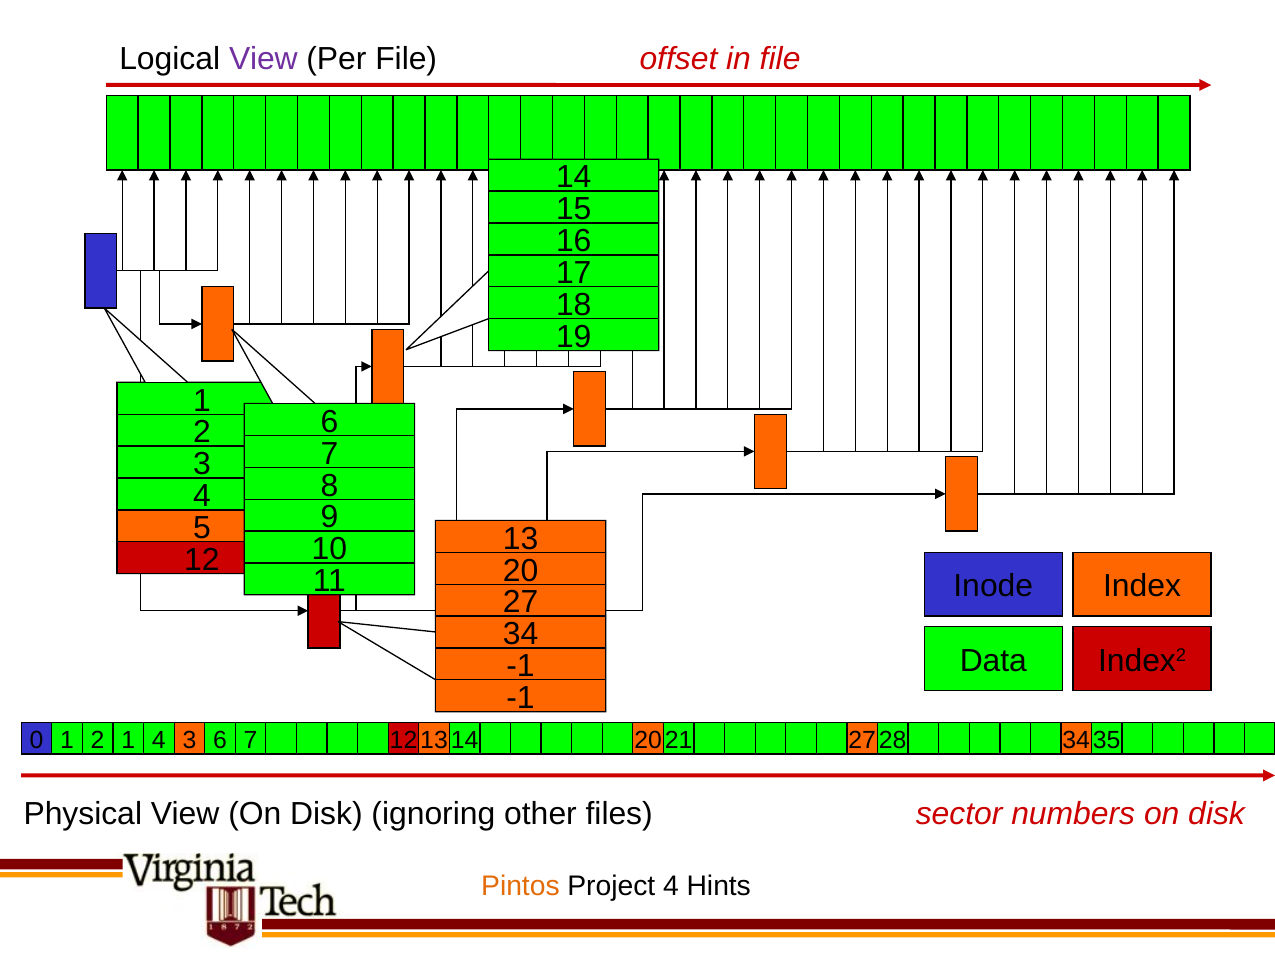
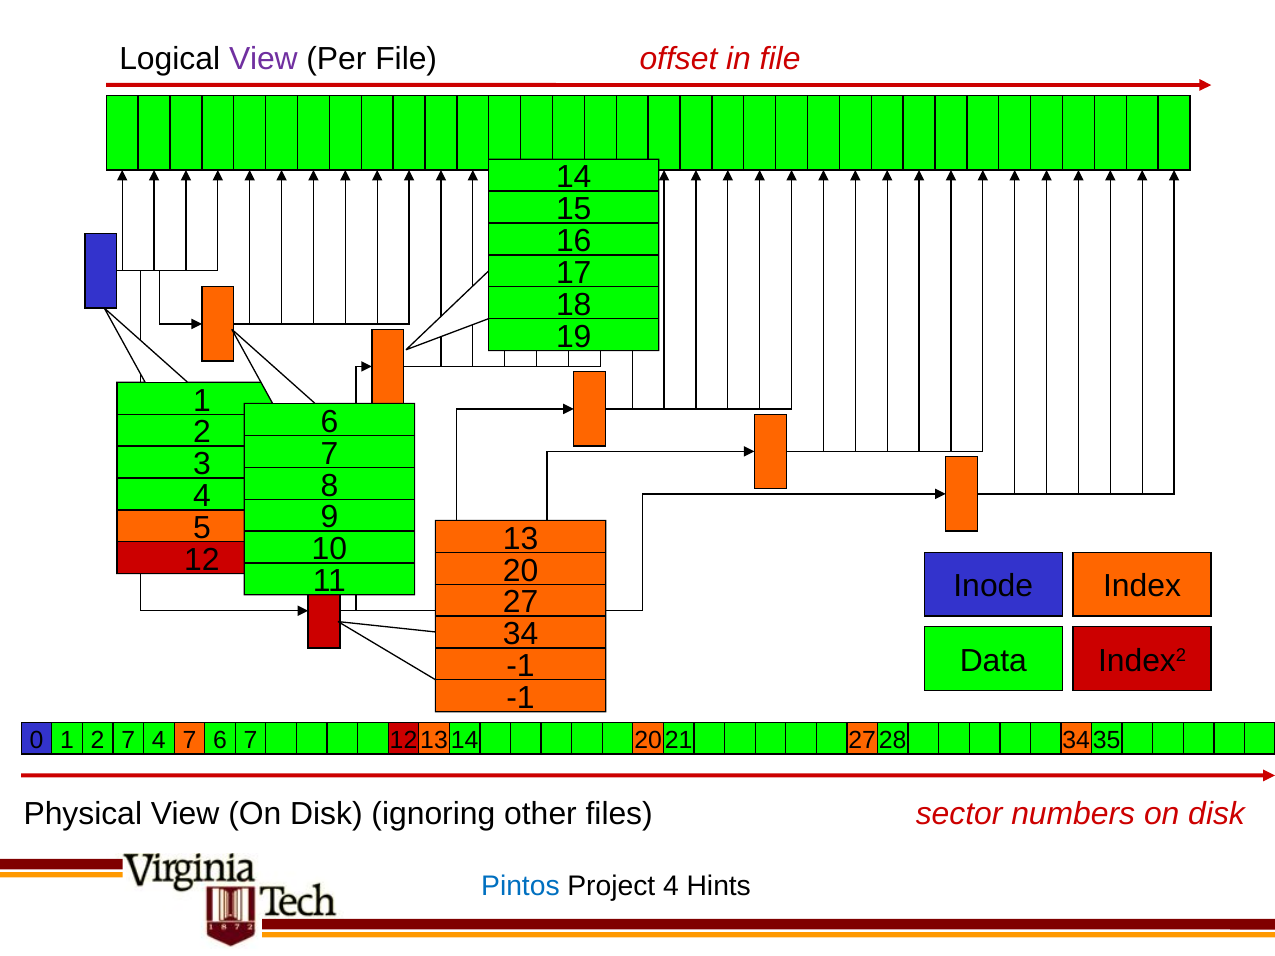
1 2 1: 1 -> 7
3 at (189, 740): 3 -> 7
Pintos colour: orange -> blue
